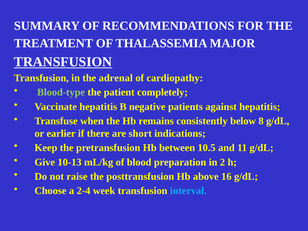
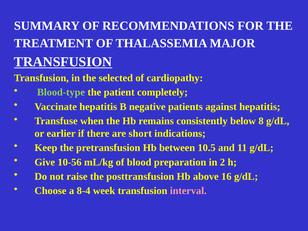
adrenal: adrenal -> selected
10-13: 10-13 -> 10-56
2-4: 2-4 -> 8-4
interval colour: light blue -> pink
